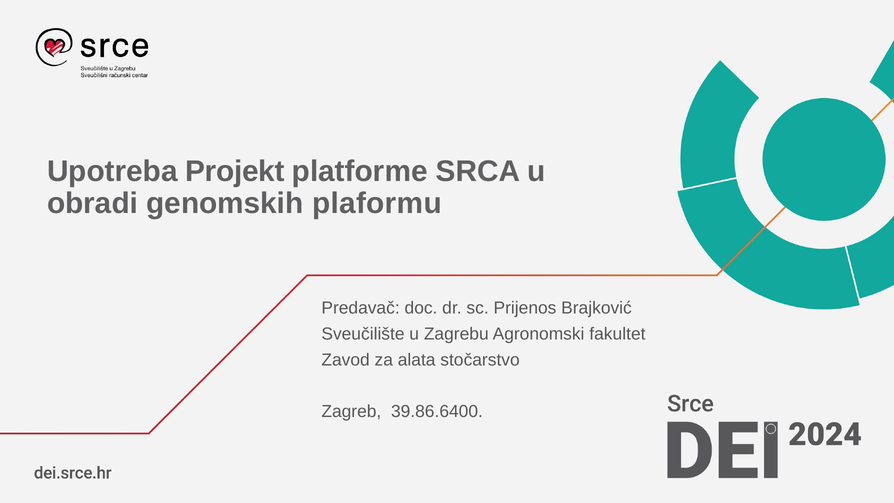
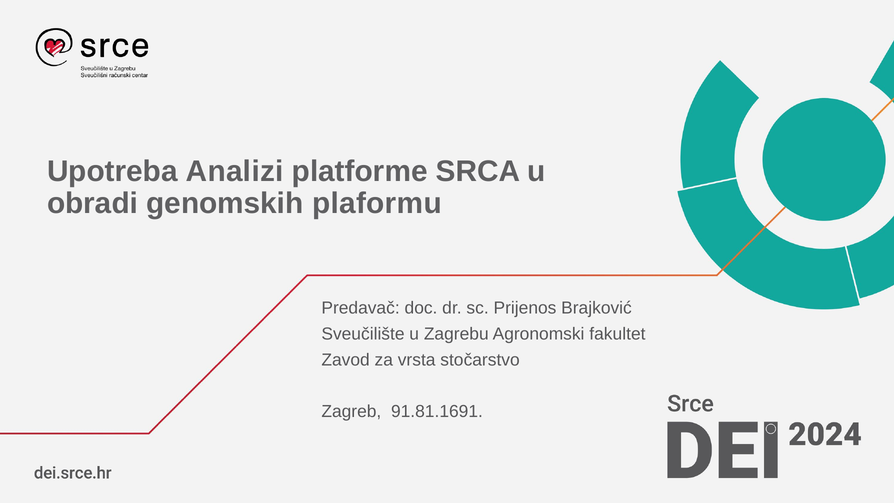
Projekt: Projekt -> Analizi
alata: alata -> vrsta
39.86.6400: 39.86.6400 -> 91.81.1691
